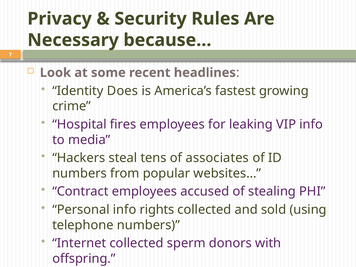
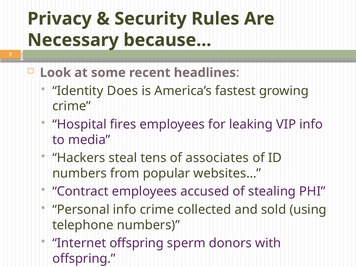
info rights: rights -> crime
Internet collected: collected -> offspring
